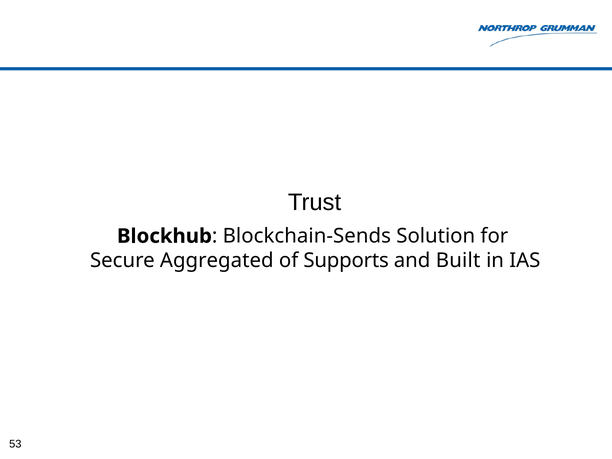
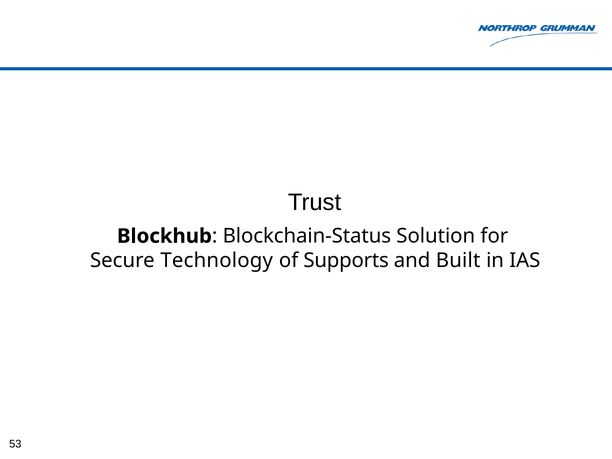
Blockchain-Sends: Blockchain-Sends -> Blockchain-Status
Aggregated: Aggregated -> Technology
